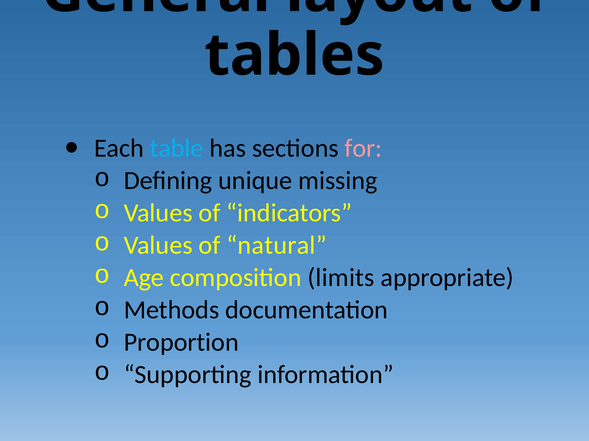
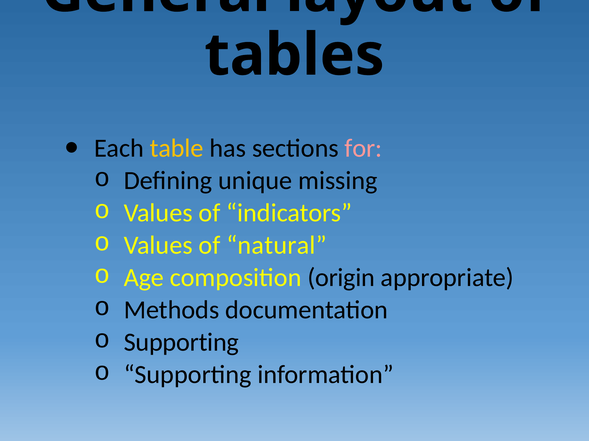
table colour: light blue -> yellow
limits: limits -> origin
Proportion at (181, 343): Proportion -> Supporting
